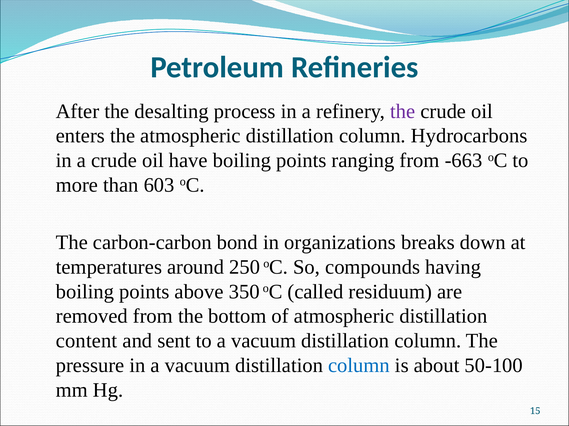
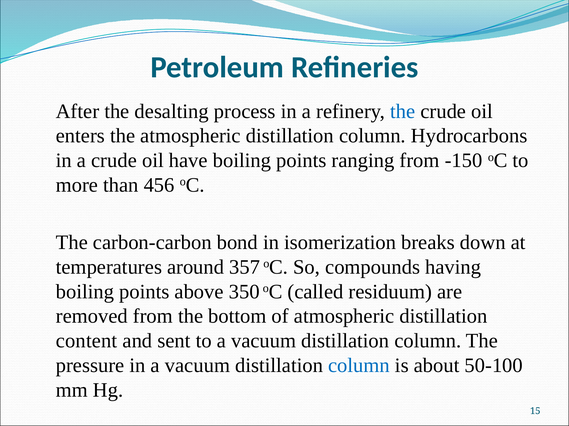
the at (403, 111) colour: purple -> blue
-663: -663 -> -150
603: 603 -> 456
organizations: organizations -> isomerization
250: 250 -> 357
